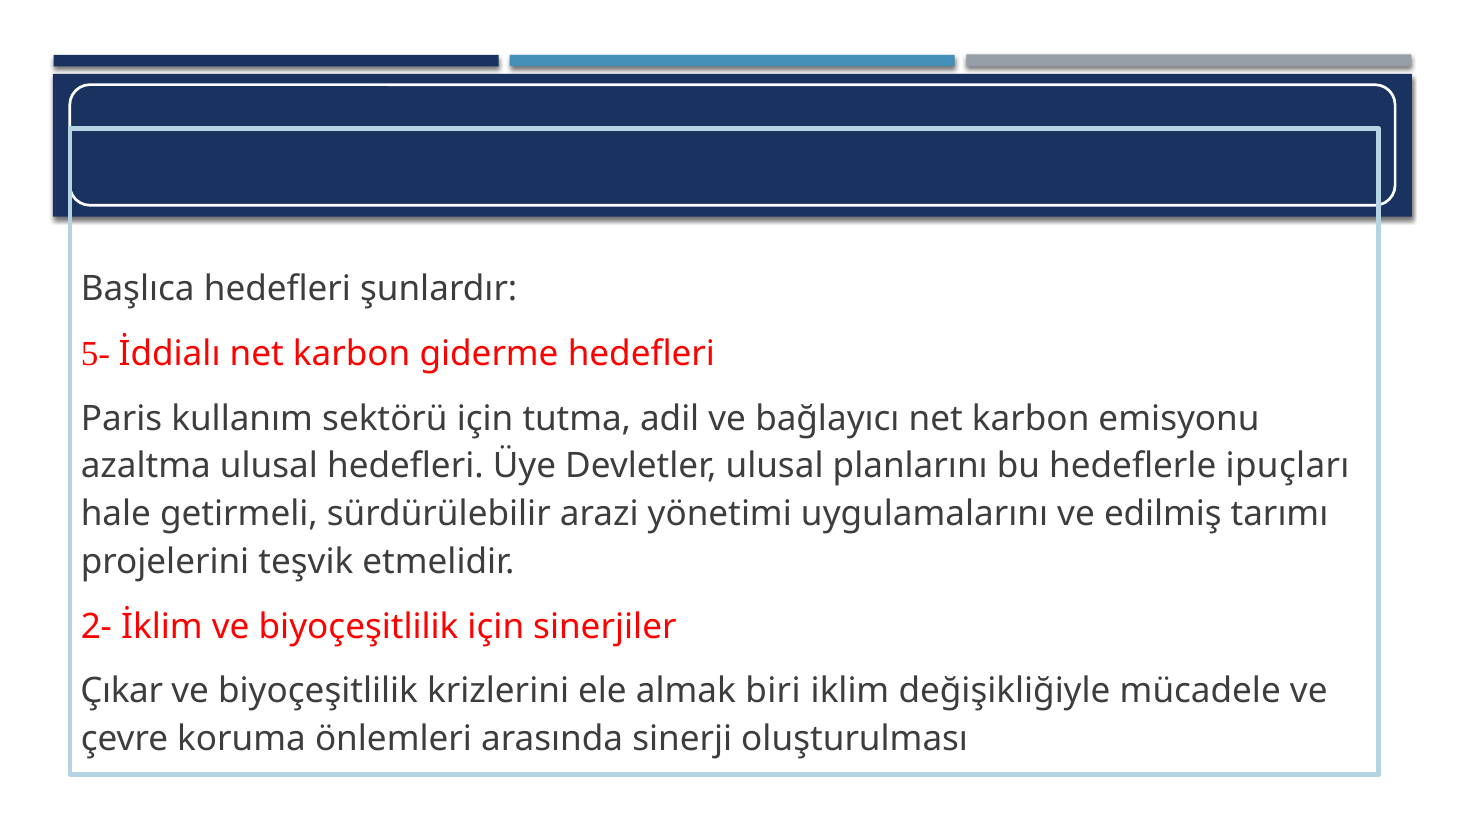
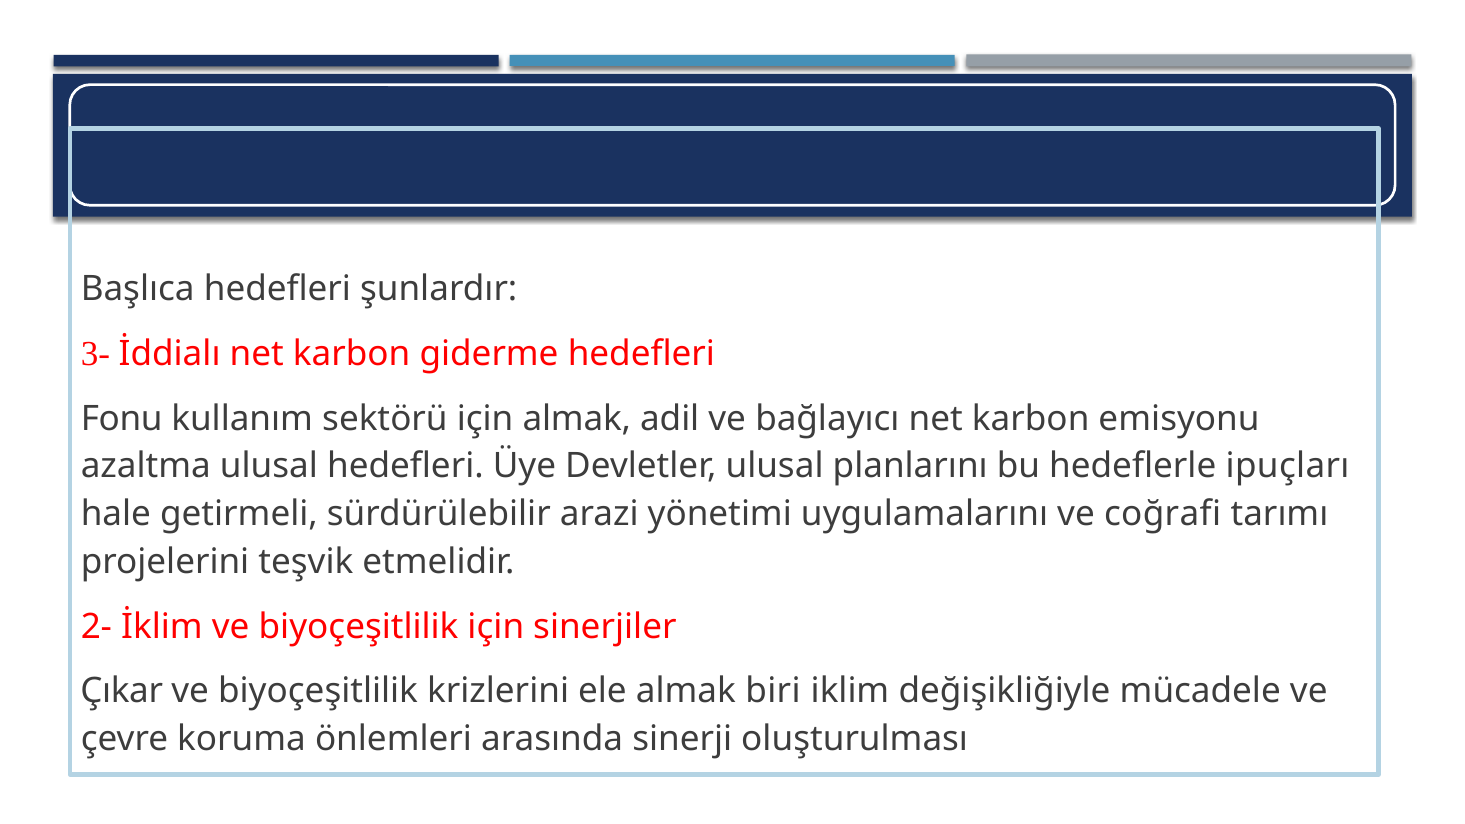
5-: 5- -> 3-
Paris: Paris -> Fonu
için tutma: tutma -> almak
edilmiş: edilmiş -> coğrafi
